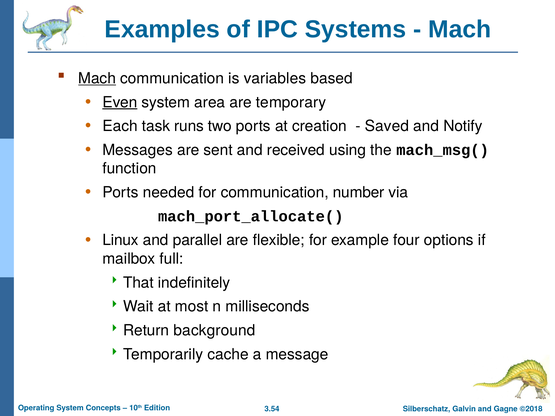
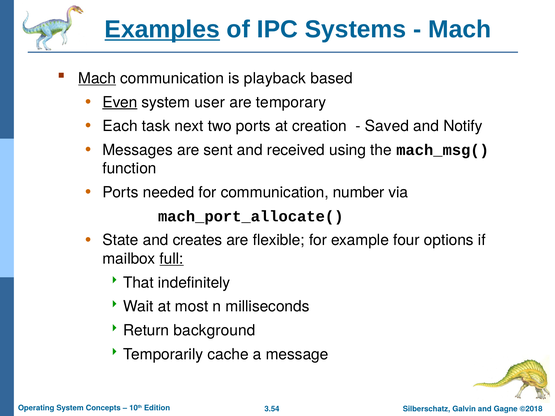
Examples underline: none -> present
variables: variables -> playback
area: area -> user
runs: runs -> next
Linux: Linux -> State
parallel: parallel -> creates
full underline: none -> present
